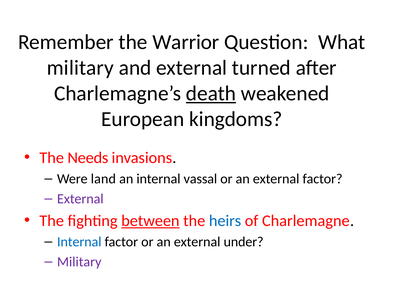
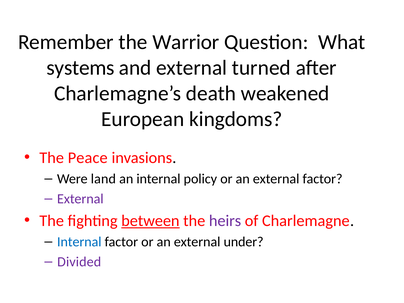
military at (80, 68): military -> systems
death underline: present -> none
Needs: Needs -> Peace
vassal: vassal -> policy
heirs colour: blue -> purple
Military at (79, 262): Military -> Divided
